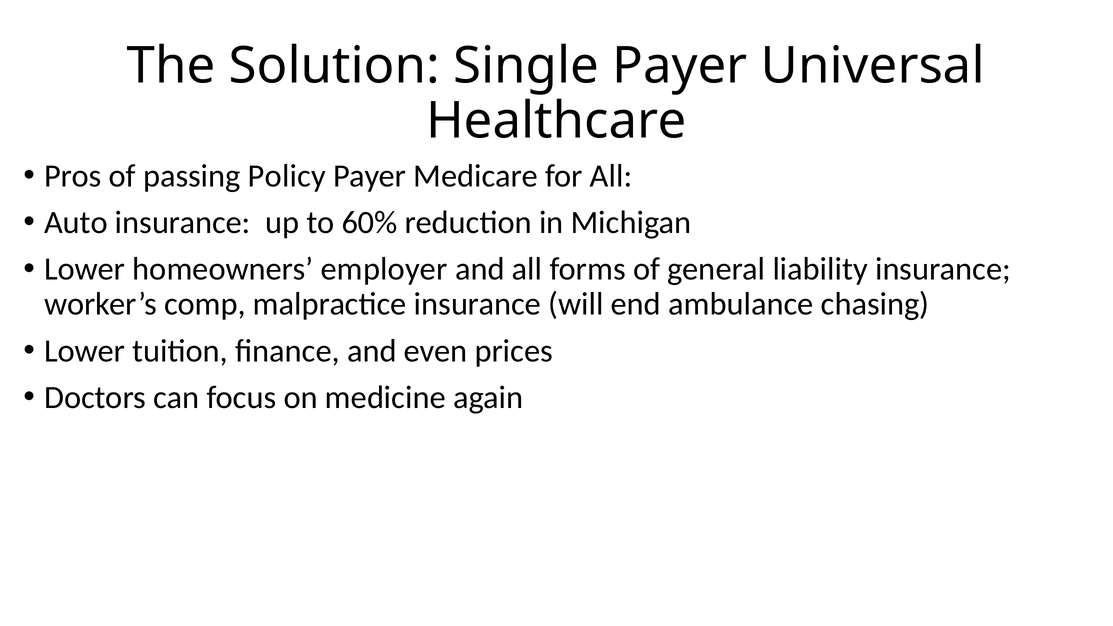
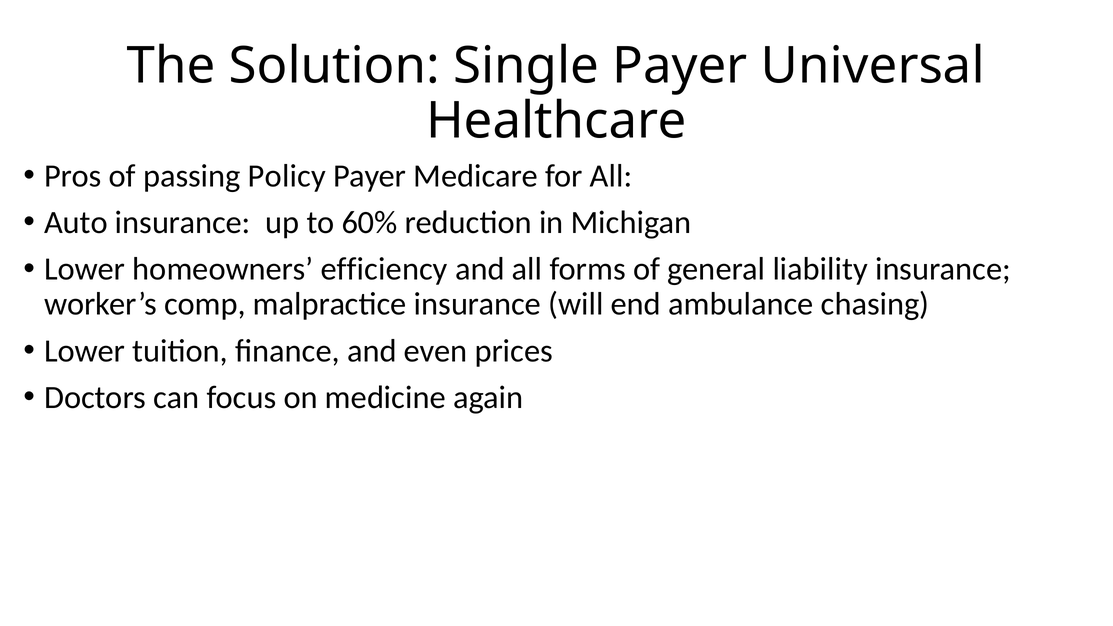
employer: employer -> efficiency
